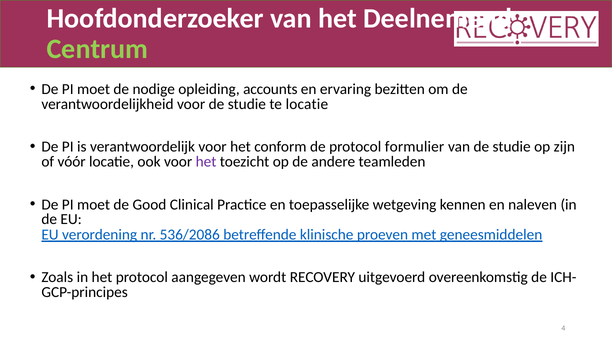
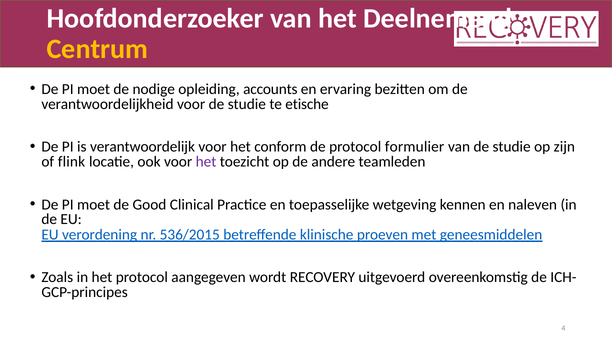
Centrum colour: light green -> yellow
te locatie: locatie -> etische
vóór: vóór -> flink
536/2086: 536/2086 -> 536/2015
